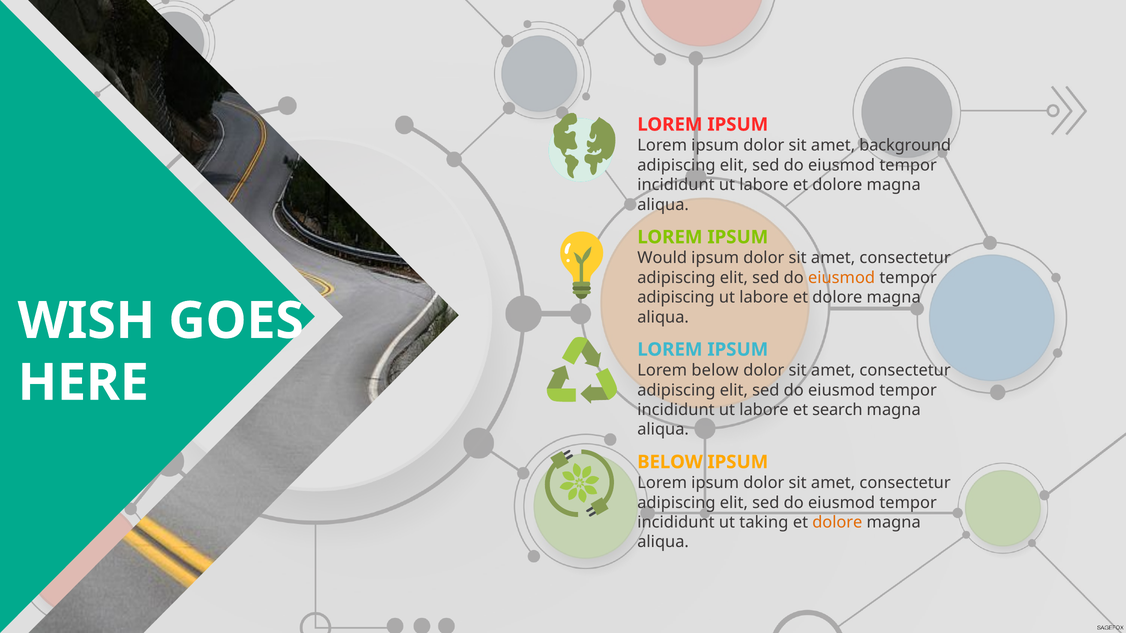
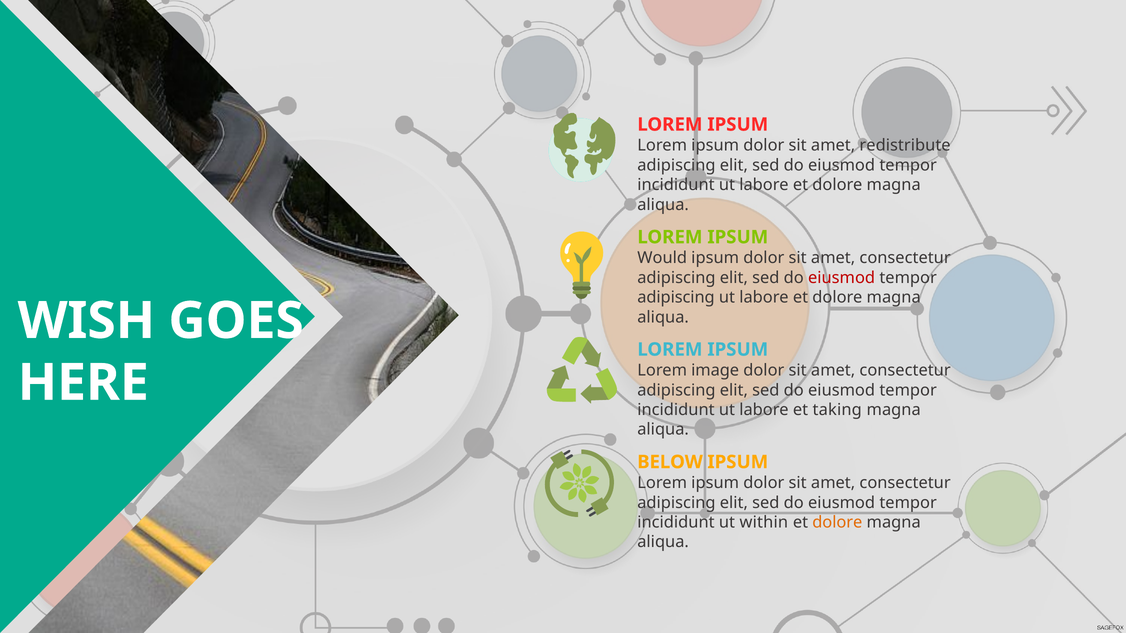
background: background -> redistribute
eiusmod at (842, 278) colour: orange -> red
Lorem below: below -> image
search: search -> taking
taking: taking -> within
